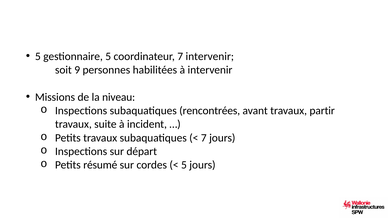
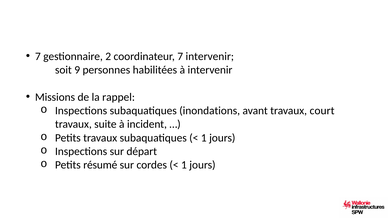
5 at (38, 56): 5 -> 7
gestionnaire 5: 5 -> 2
niveau: niveau -> rappel
rencontrées: rencontrées -> inondations
partir: partir -> court
7 at (204, 138): 7 -> 1
5 at (184, 165): 5 -> 1
